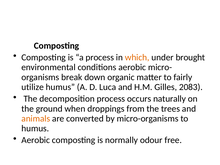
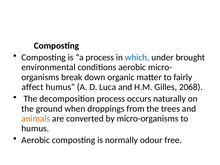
which colour: orange -> blue
utilize: utilize -> affect
2083: 2083 -> 2068
